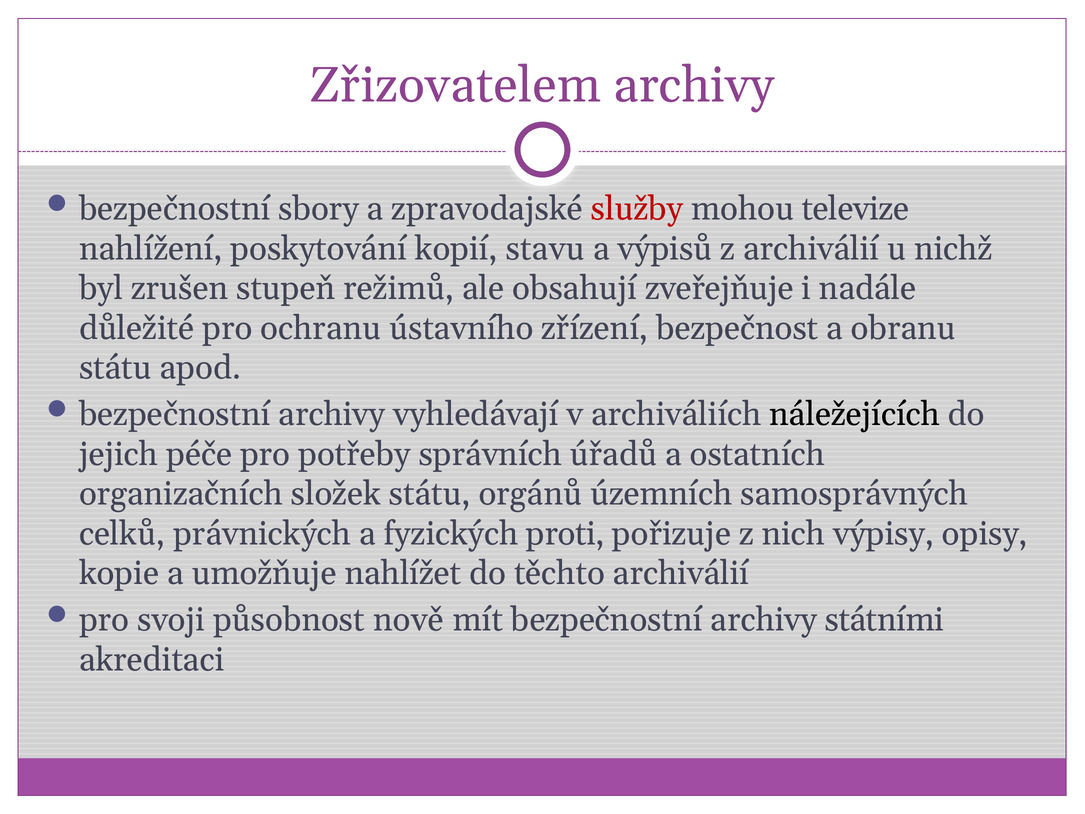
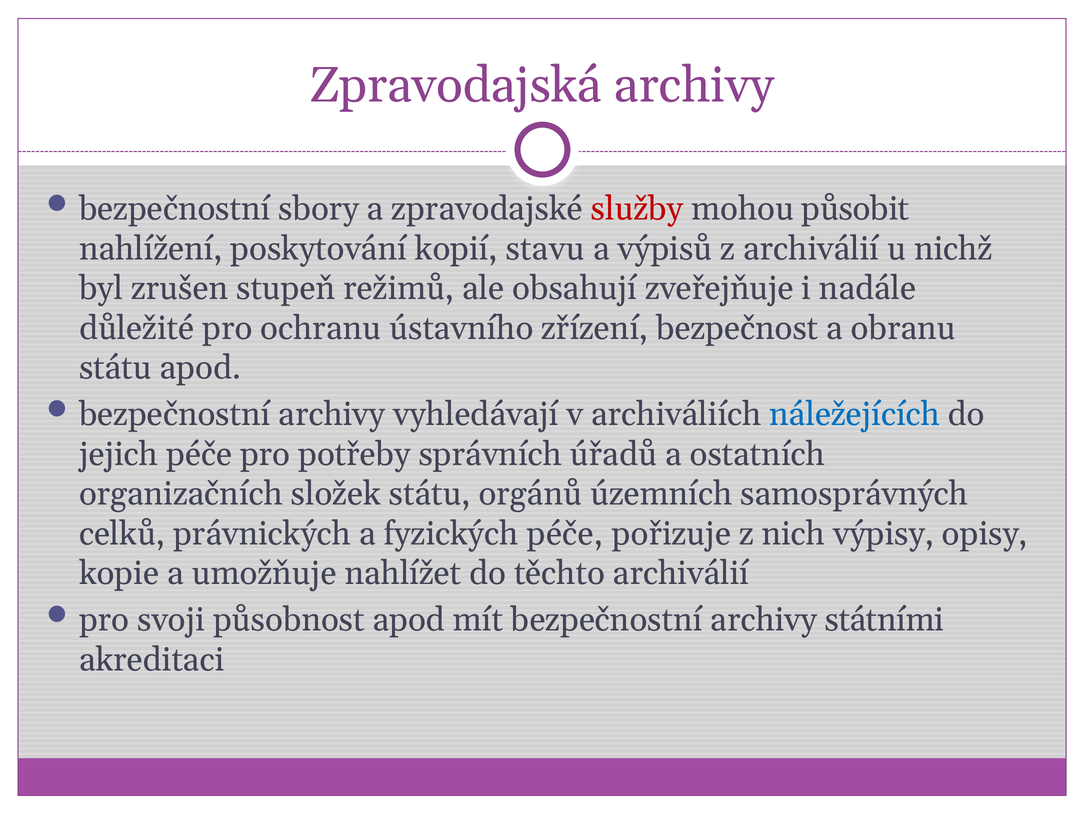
Zřizovatelem: Zřizovatelem -> Zpravodajská
televize: televize -> působit
náležejících colour: black -> blue
fyzických proti: proti -> péče
působnost nově: nově -> apod
